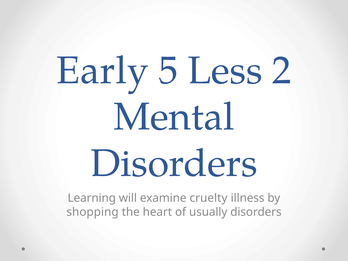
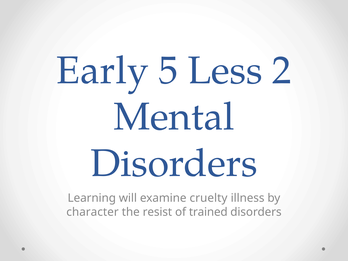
shopping: shopping -> character
heart: heart -> resist
usually: usually -> trained
